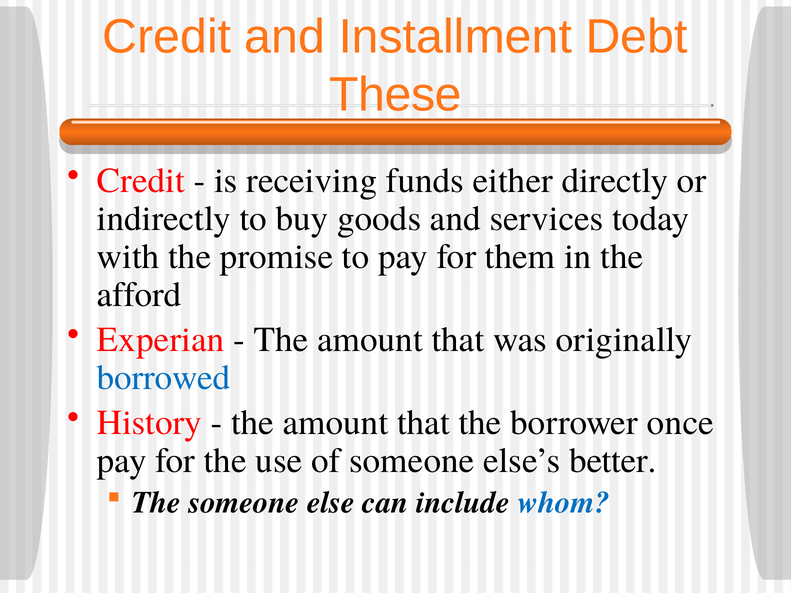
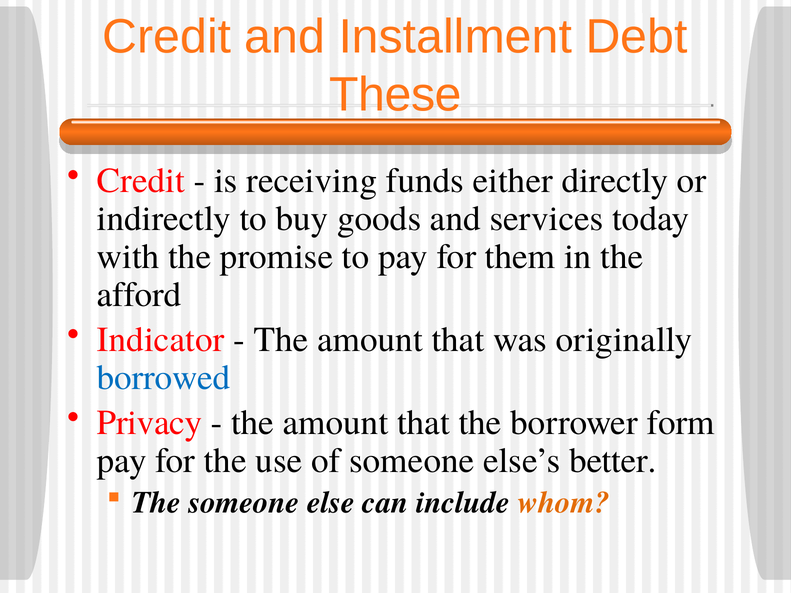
Experian: Experian -> Indicator
History: History -> Privacy
once: once -> form
whom colour: blue -> orange
